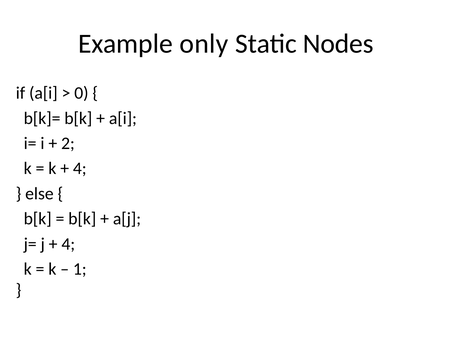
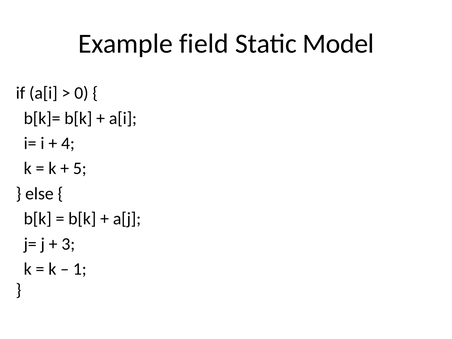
only: only -> field
Nodes: Nodes -> Model
2: 2 -> 4
4 at (80, 169): 4 -> 5
4 at (68, 244): 4 -> 3
